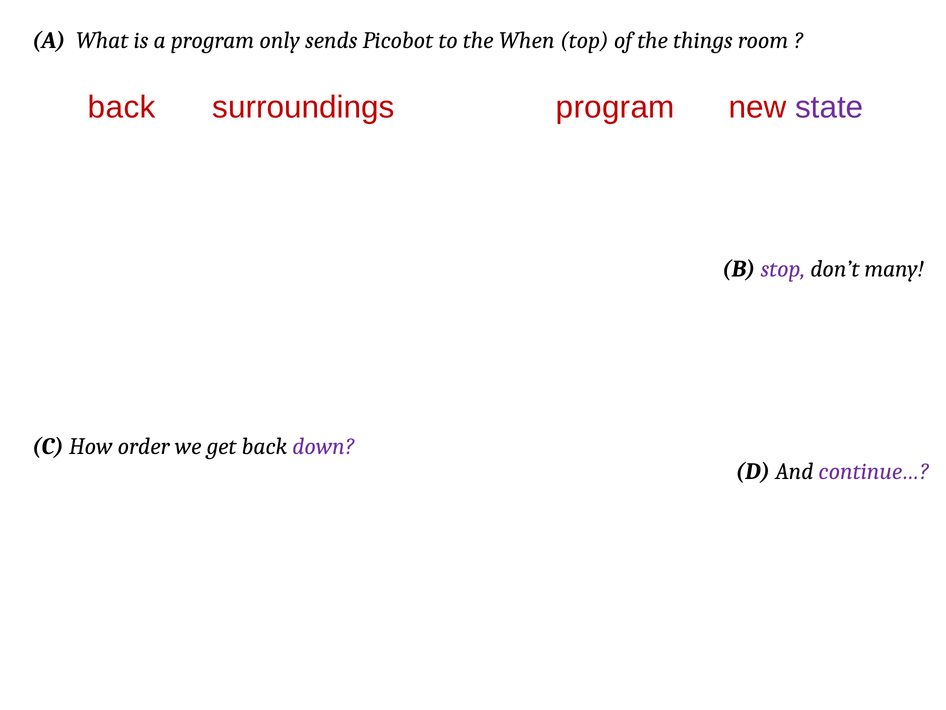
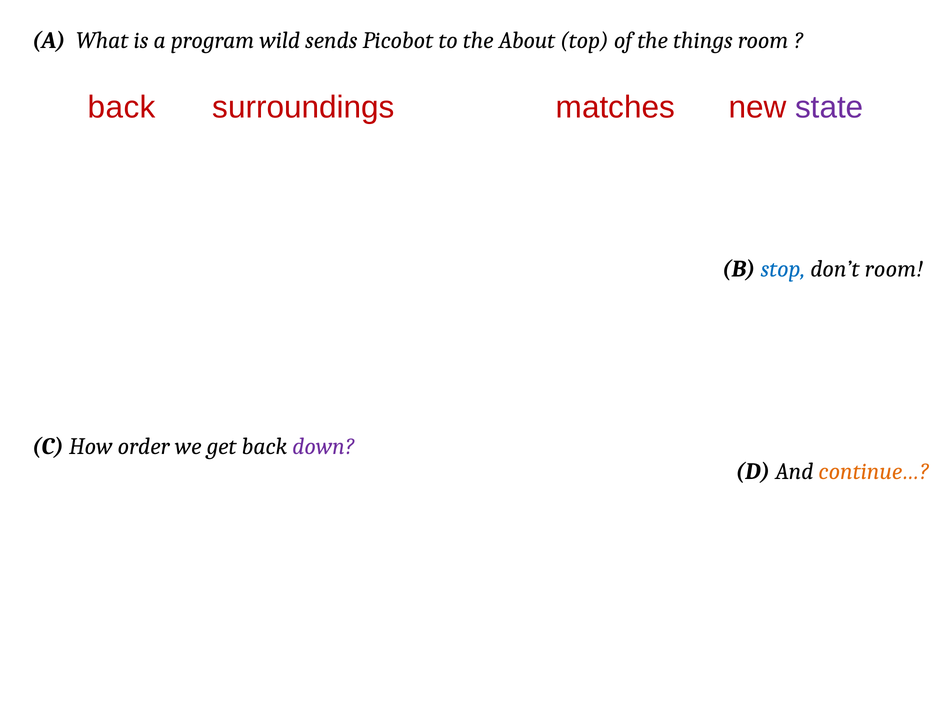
only: only -> wild
When: When -> About
surroundings program: program -> matches
stop colour: purple -> blue
don’t many: many -> room
continue… colour: purple -> orange
